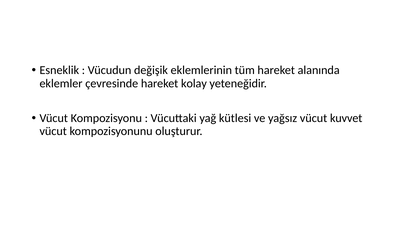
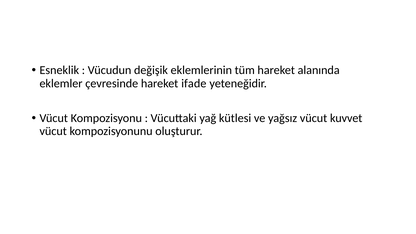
kolay: kolay -> ifade
